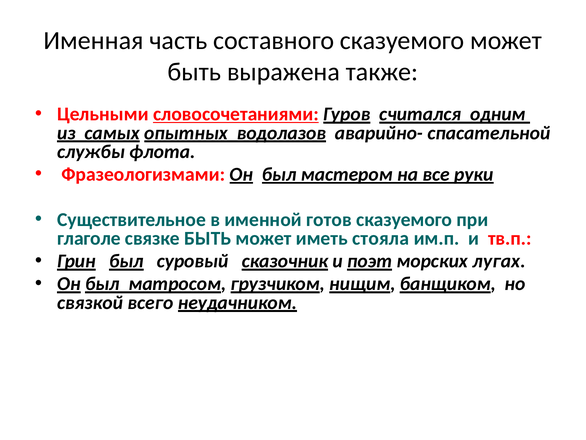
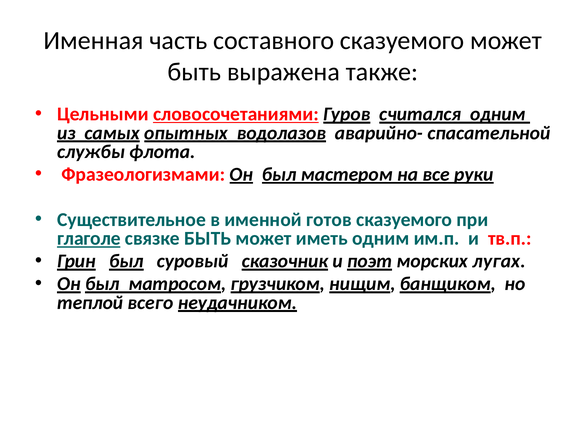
глаголе underline: none -> present
иметь стояла: стояла -> одним
связкой: связкой -> теплой
